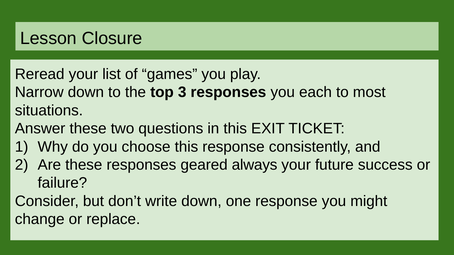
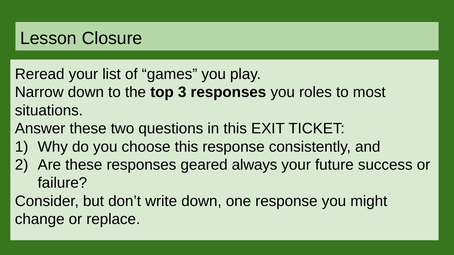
each: each -> roles
